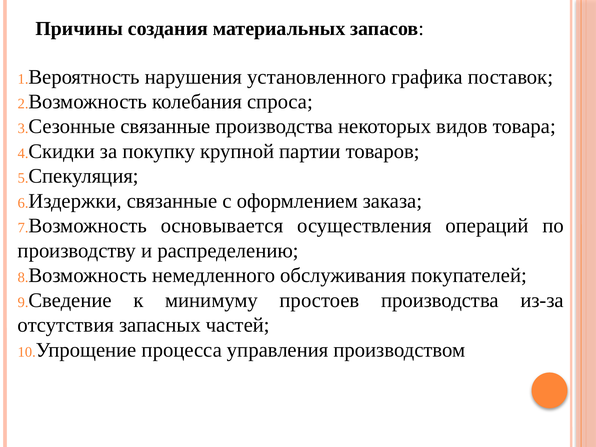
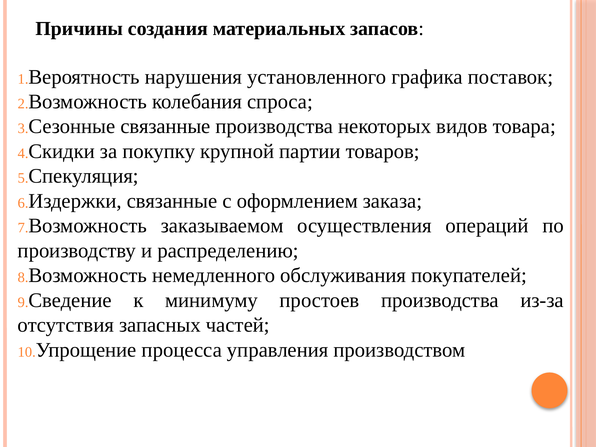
основывается: основывается -> заказываемом
